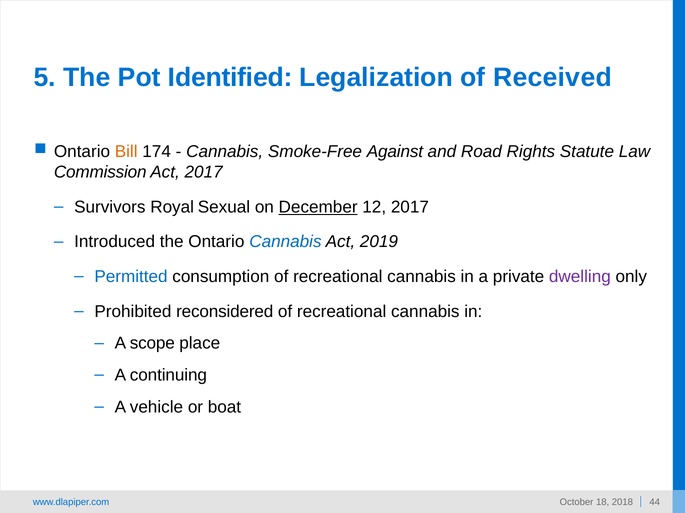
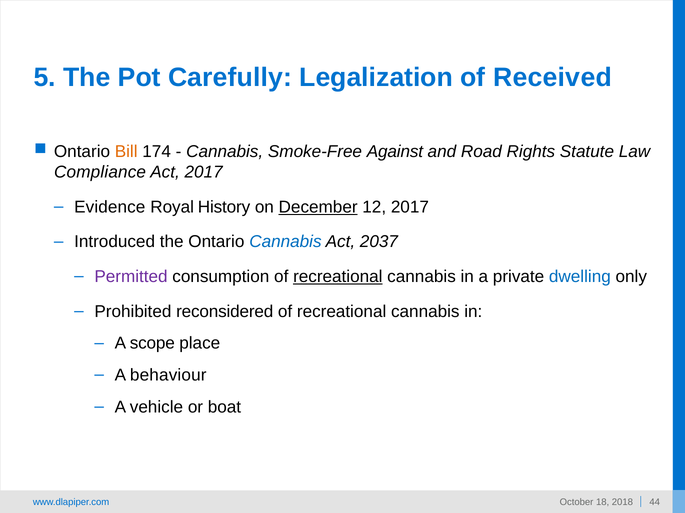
Identified: Identified -> Carefully
Commission: Commission -> Compliance
Survivors: Survivors -> Evidence
Sexual: Sexual -> History
2019: 2019 -> 2037
Permitted colour: blue -> purple
recreational at (338, 277) underline: none -> present
dwelling colour: purple -> blue
continuing: continuing -> behaviour
